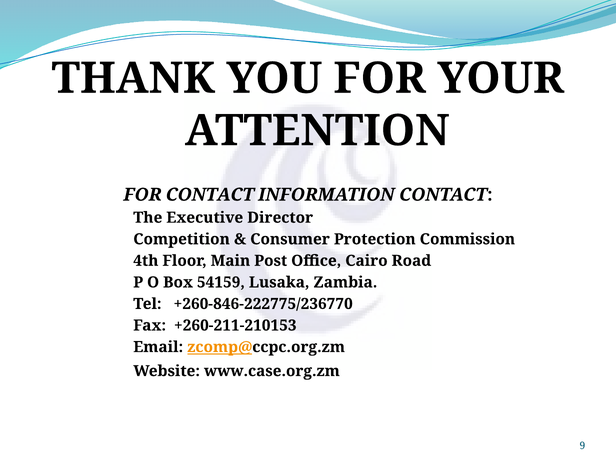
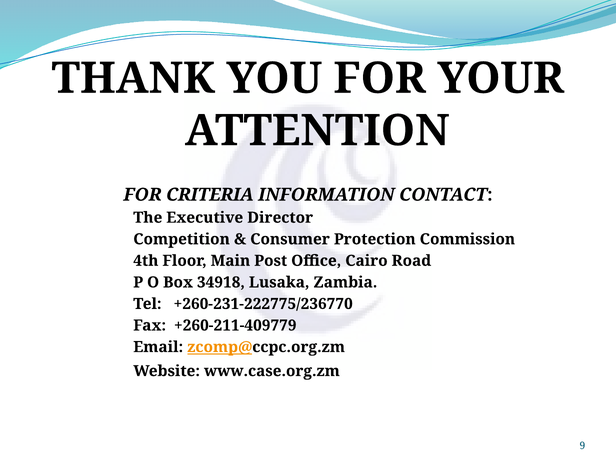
FOR CONTACT: CONTACT -> CRITERIA
54159: 54159 -> 34918
+260-846-222775/236770: +260-846-222775/236770 -> +260-231-222775/236770
+260-211-210153: +260-211-210153 -> +260-211-409779
